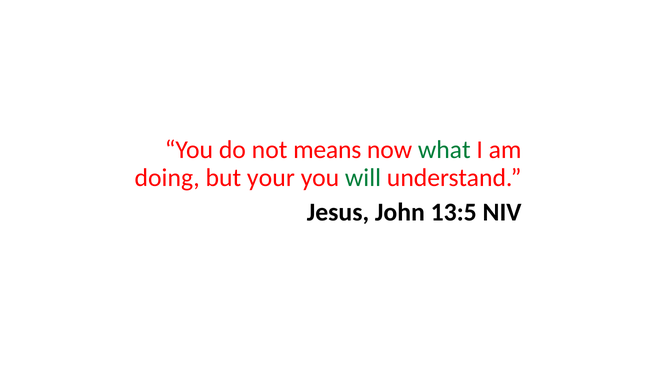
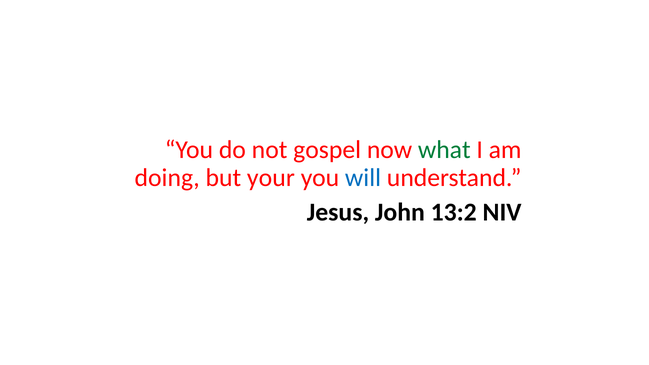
means: means -> gospel
will colour: green -> blue
13:5: 13:5 -> 13:2
